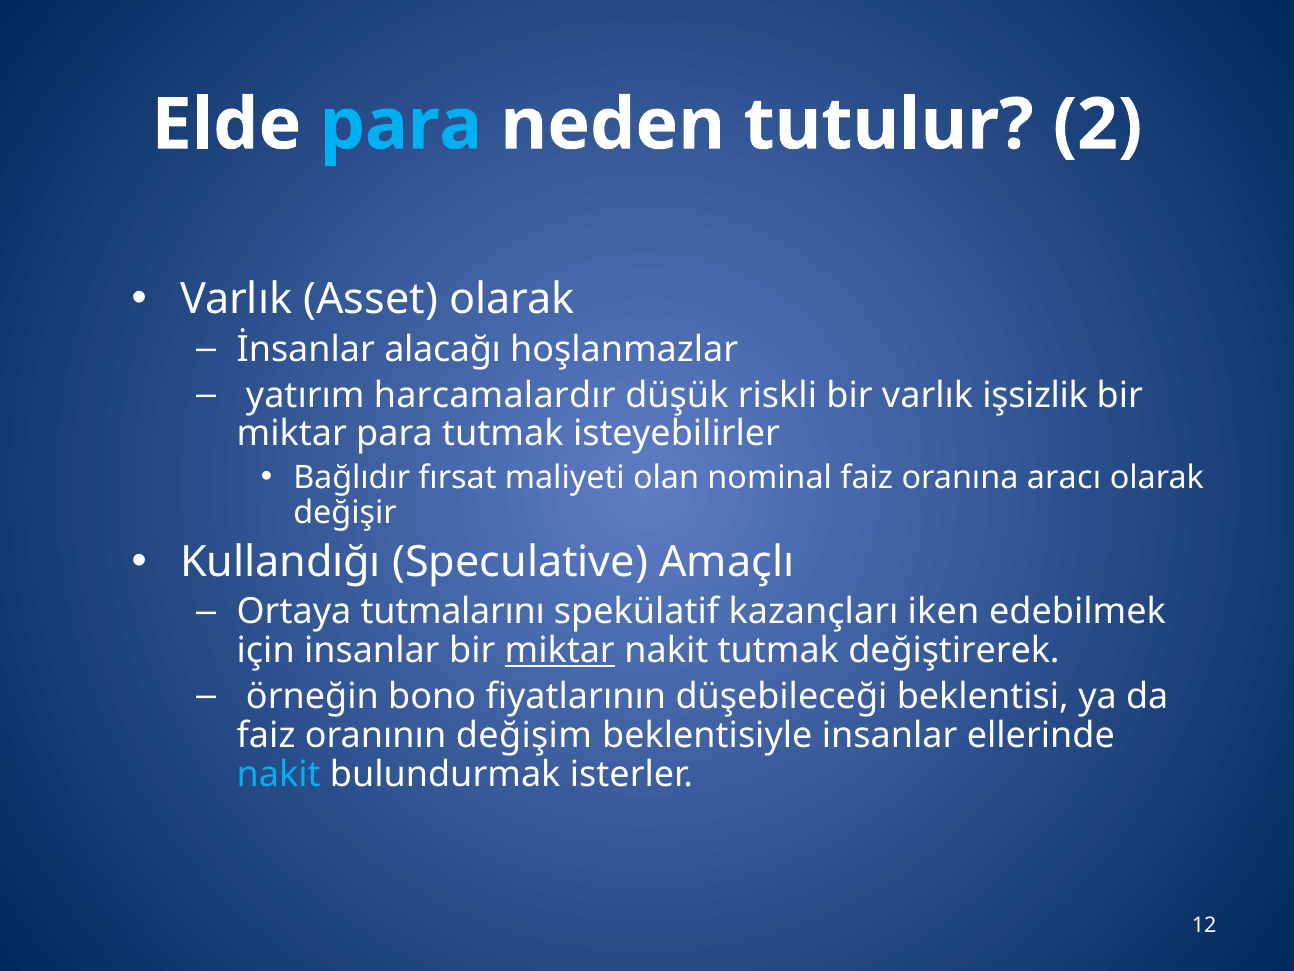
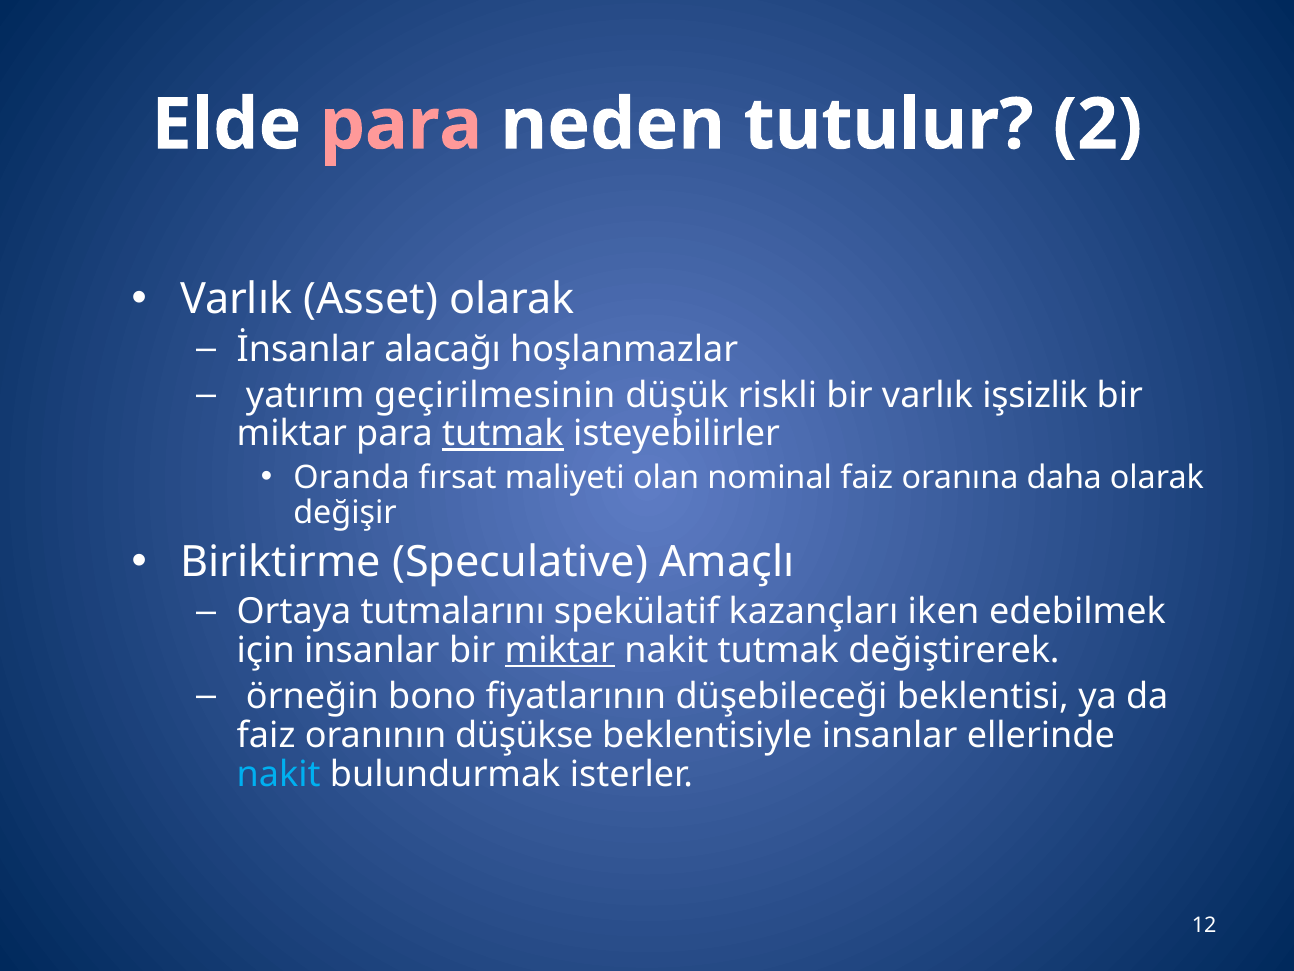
para at (401, 125) colour: light blue -> pink
harcamalardır: harcamalardır -> geçirilmesinin
tutmak at (503, 434) underline: none -> present
Bağlıdır: Bağlıdır -> Oranda
aracı: aracı -> daha
Kullandığı: Kullandığı -> Biriktirme
değişim: değişim -> düşükse
